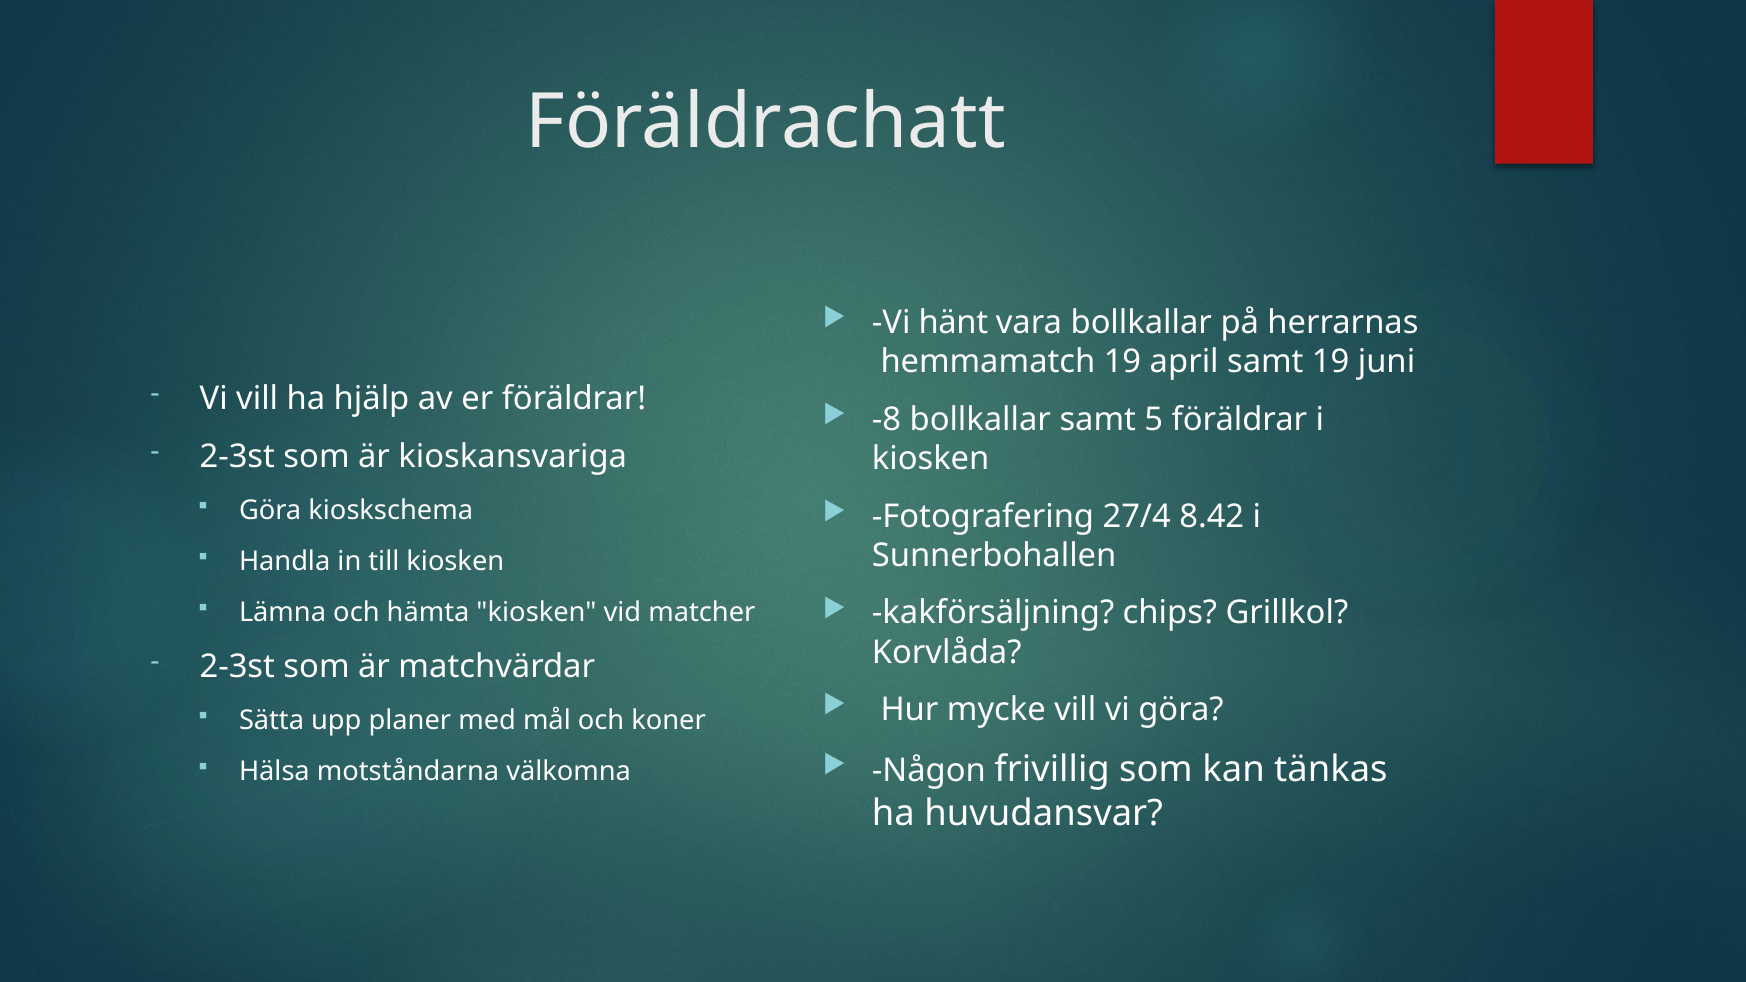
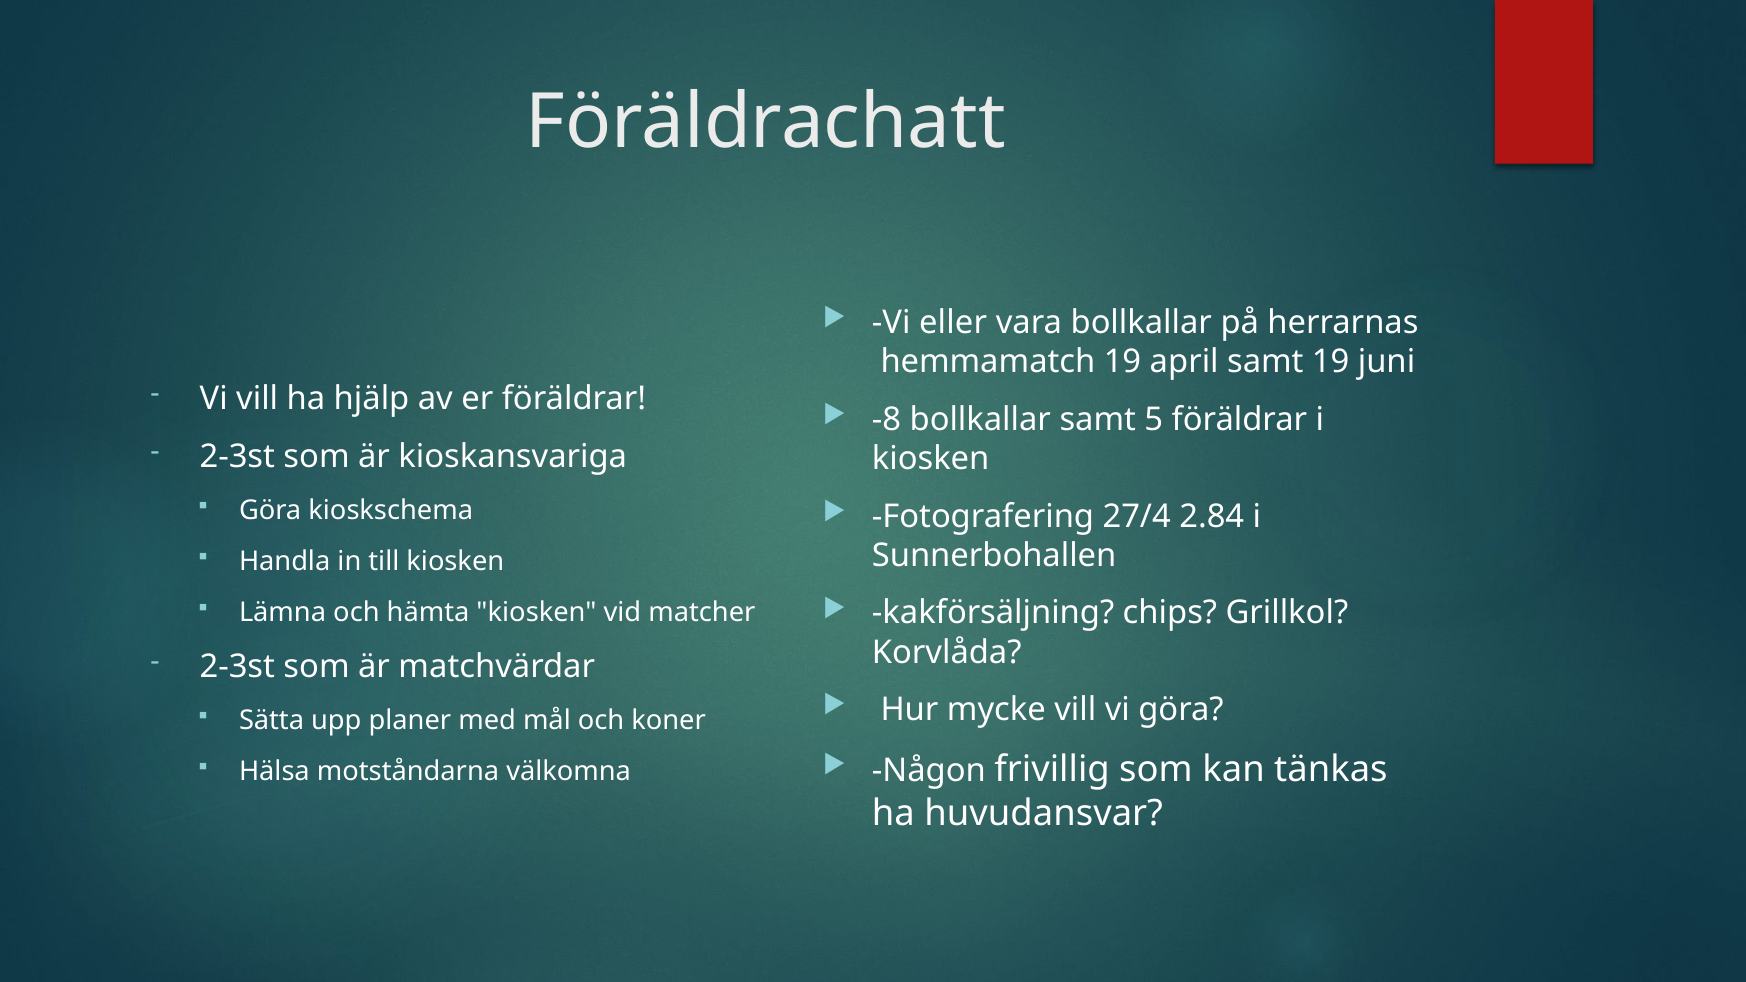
hänt: hänt -> eller
8.42: 8.42 -> 2.84
